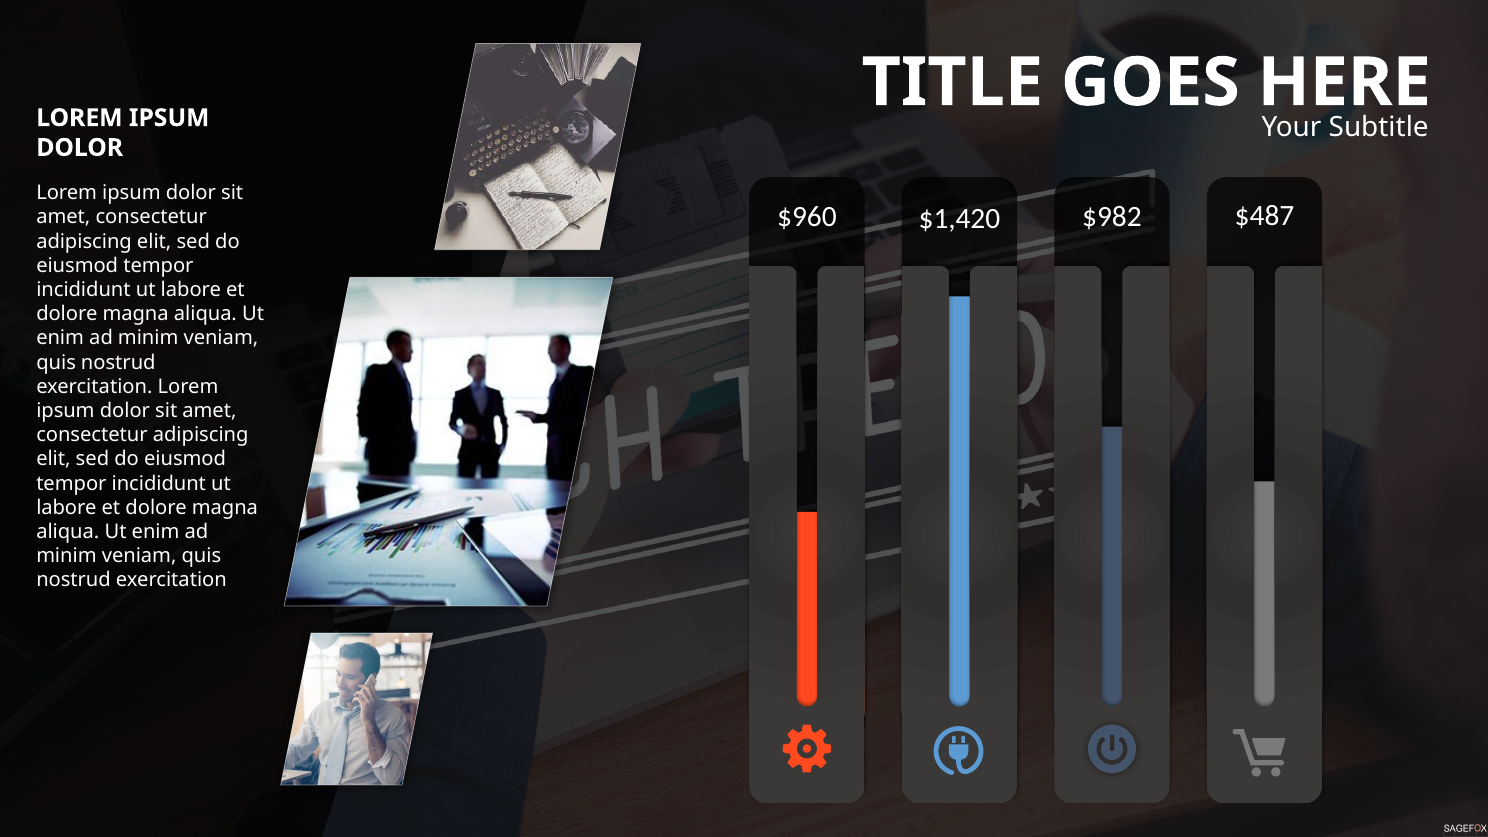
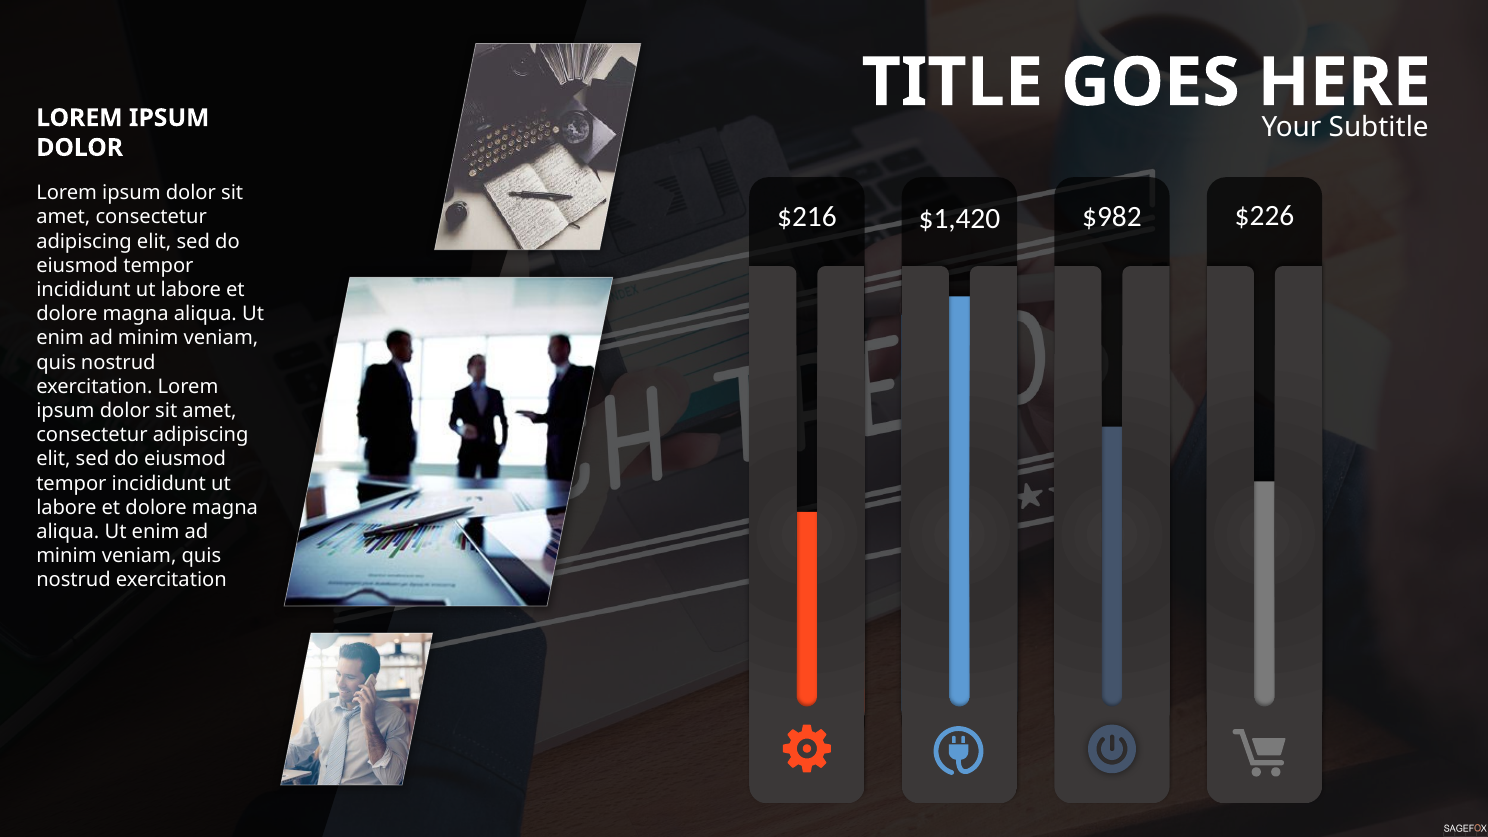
$960: $960 -> $216
$487: $487 -> $226
